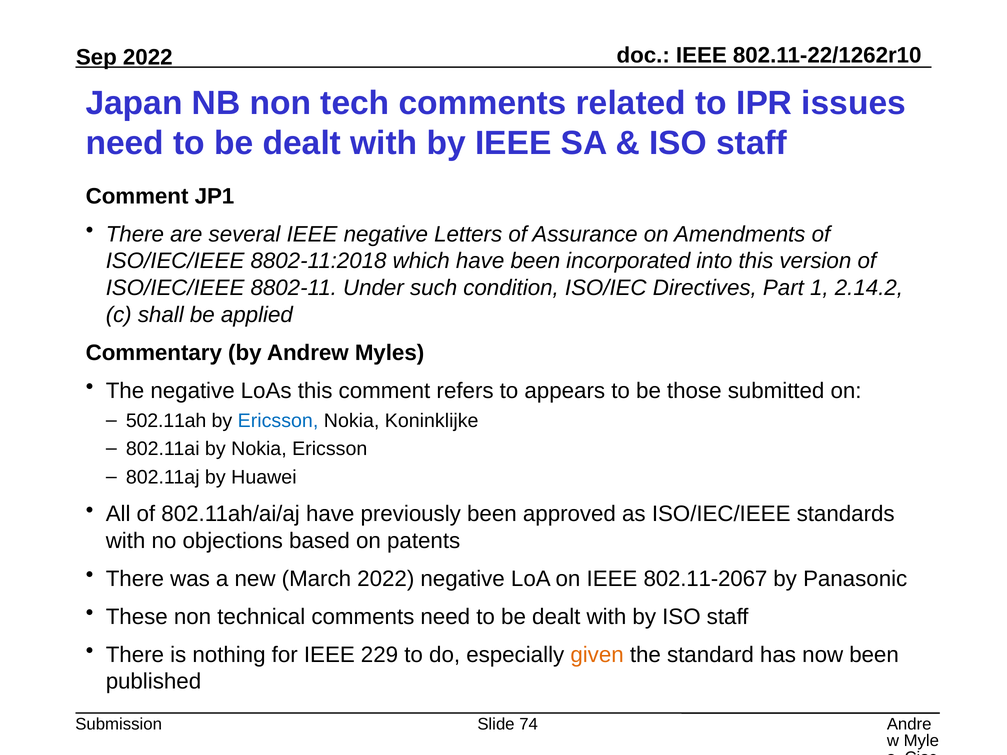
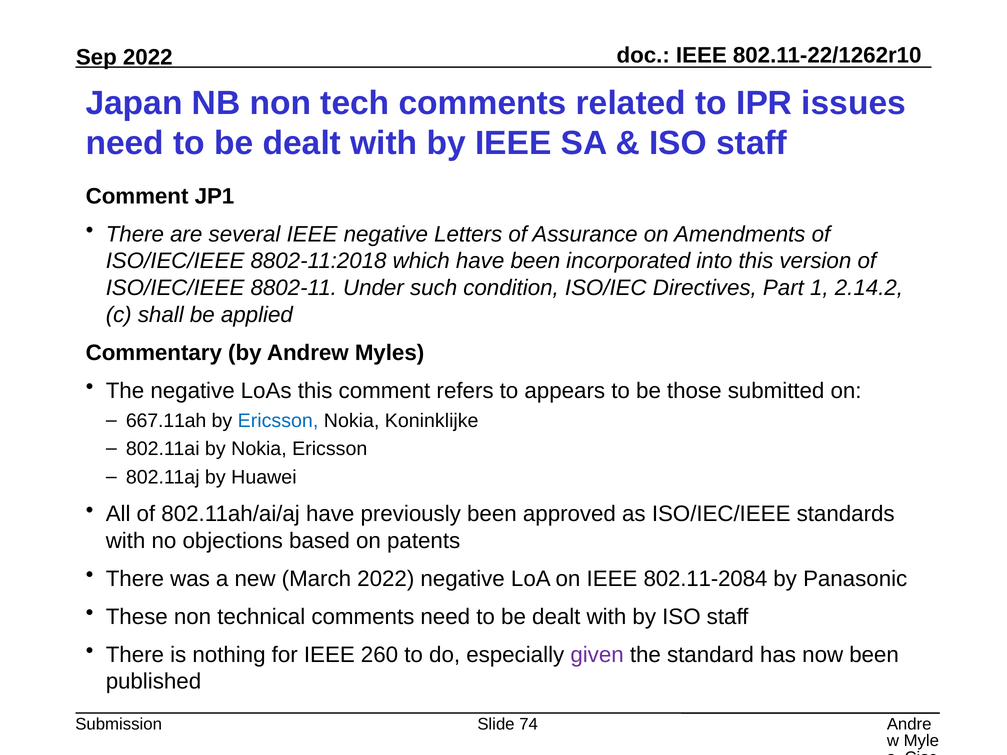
502.11ah: 502.11ah -> 667.11ah
802.11-2067: 802.11-2067 -> 802.11-2084
229: 229 -> 260
given colour: orange -> purple
